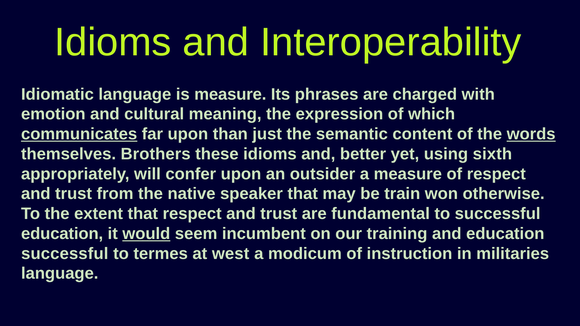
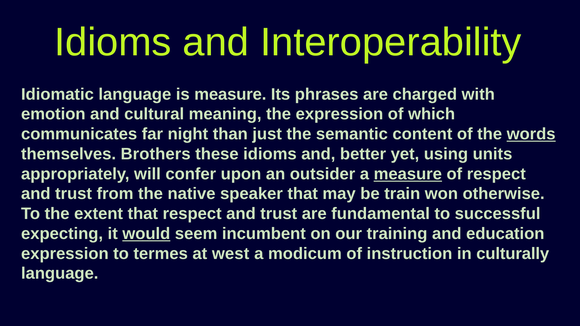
communicates underline: present -> none
far upon: upon -> night
sixth: sixth -> units
measure at (408, 174) underline: none -> present
education at (62, 234): education -> expecting
successful at (65, 254): successful -> expression
militaries: militaries -> culturally
